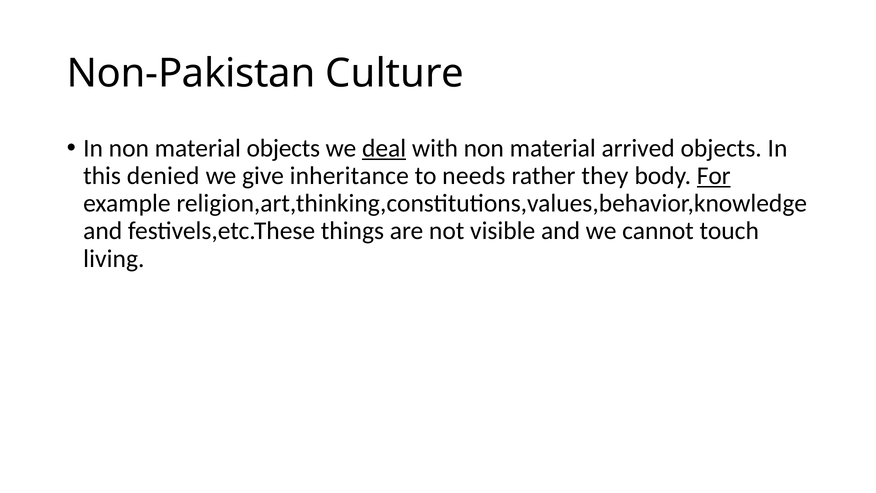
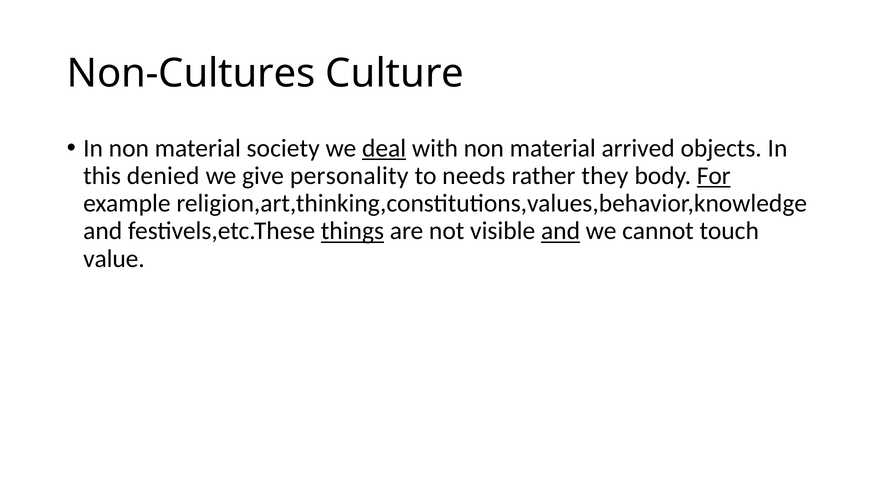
Non-Pakistan: Non-Pakistan -> Non-Cultures
material objects: objects -> society
inheritance: inheritance -> personality
things underline: none -> present
and at (561, 231) underline: none -> present
living: living -> value
